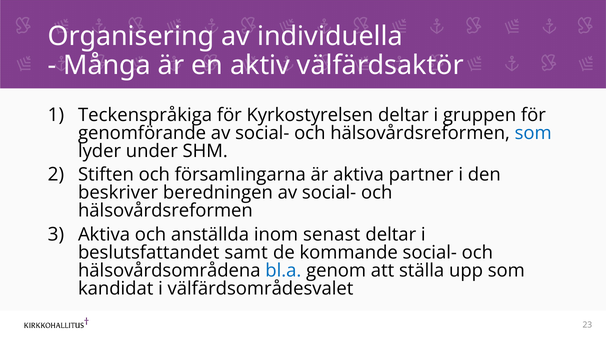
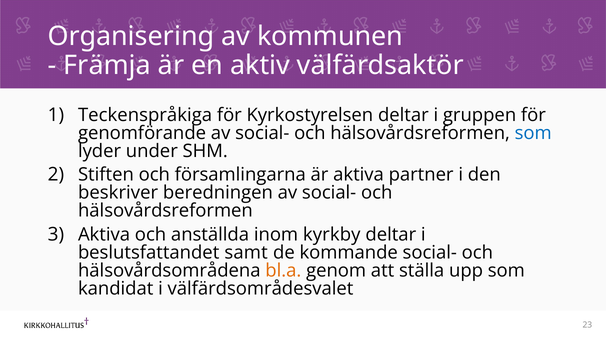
individuella: individuella -> kommunen
Många: Många -> Främja
senast: senast -> kyrkby
bl.a colour: blue -> orange
